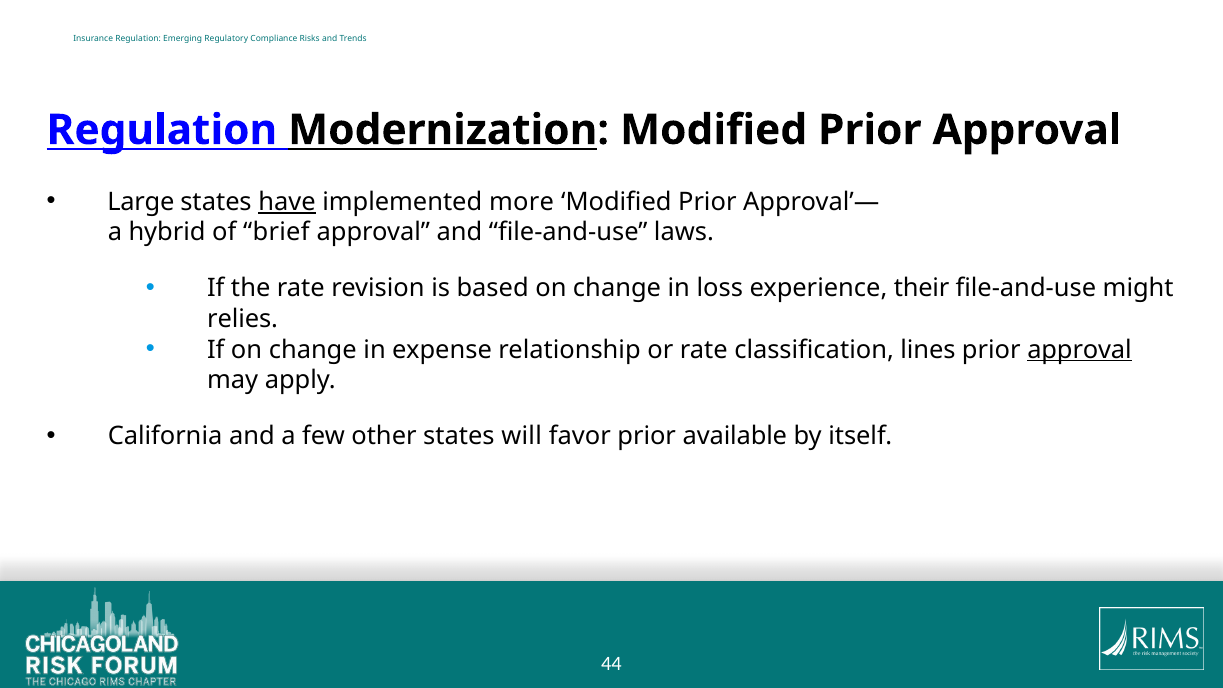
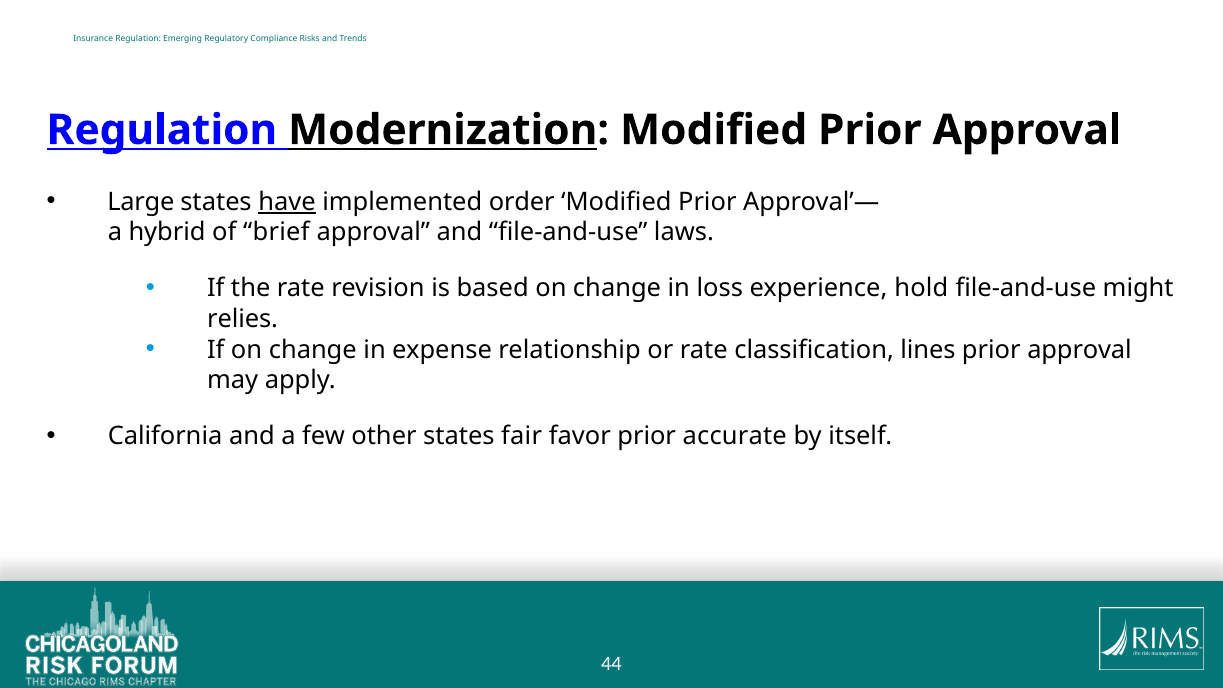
more: more -> order
their: their -> hold
approval at (1079, 350) underline: present -> none
will: will -> fair
available: available -> accurate
